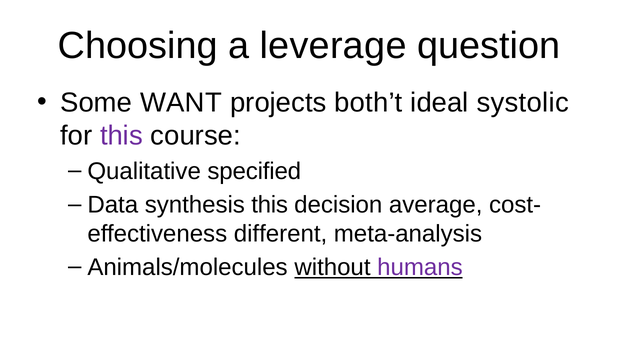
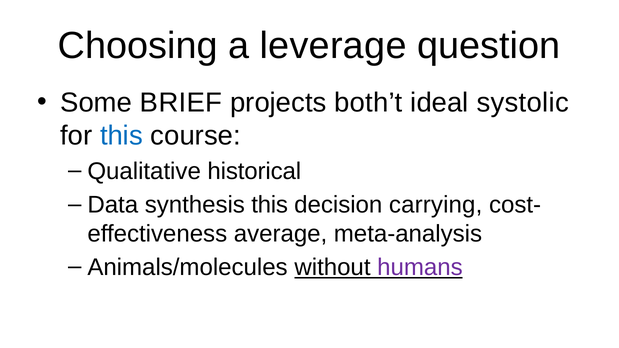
WANT: WANT -> BRIEF
this at (121, 136) colour: purple -> blue
specified: specified -> historical
average: average -> carrying
different: different -> average
